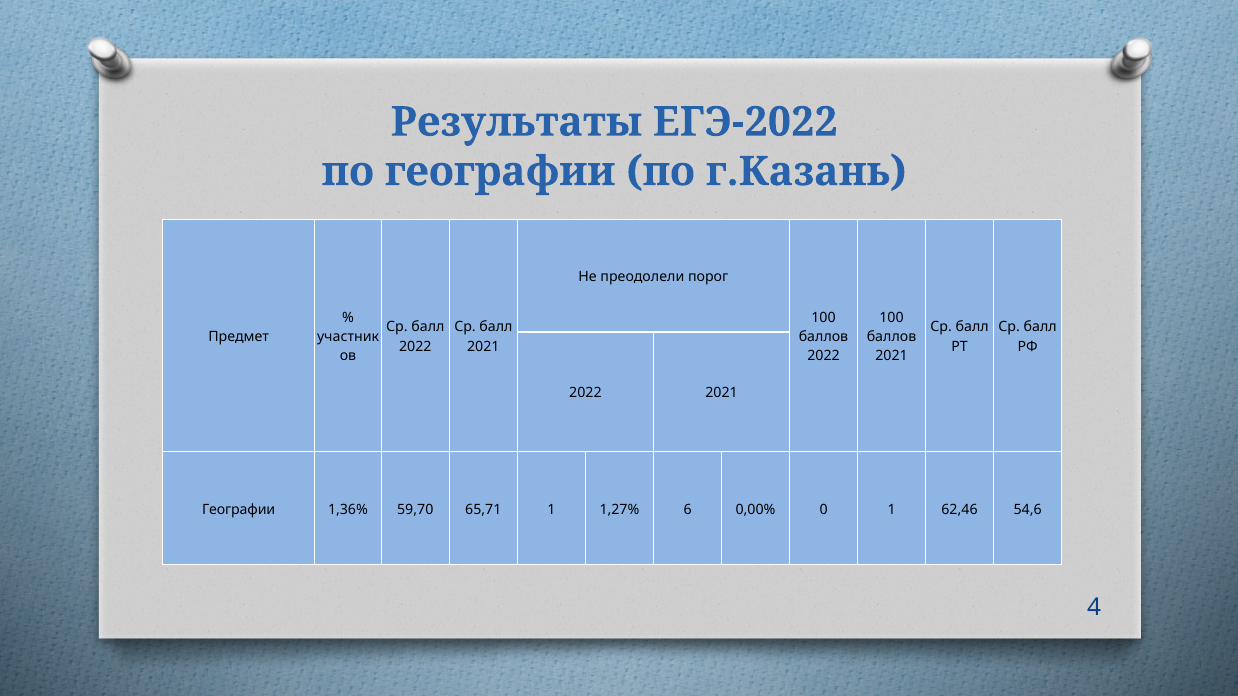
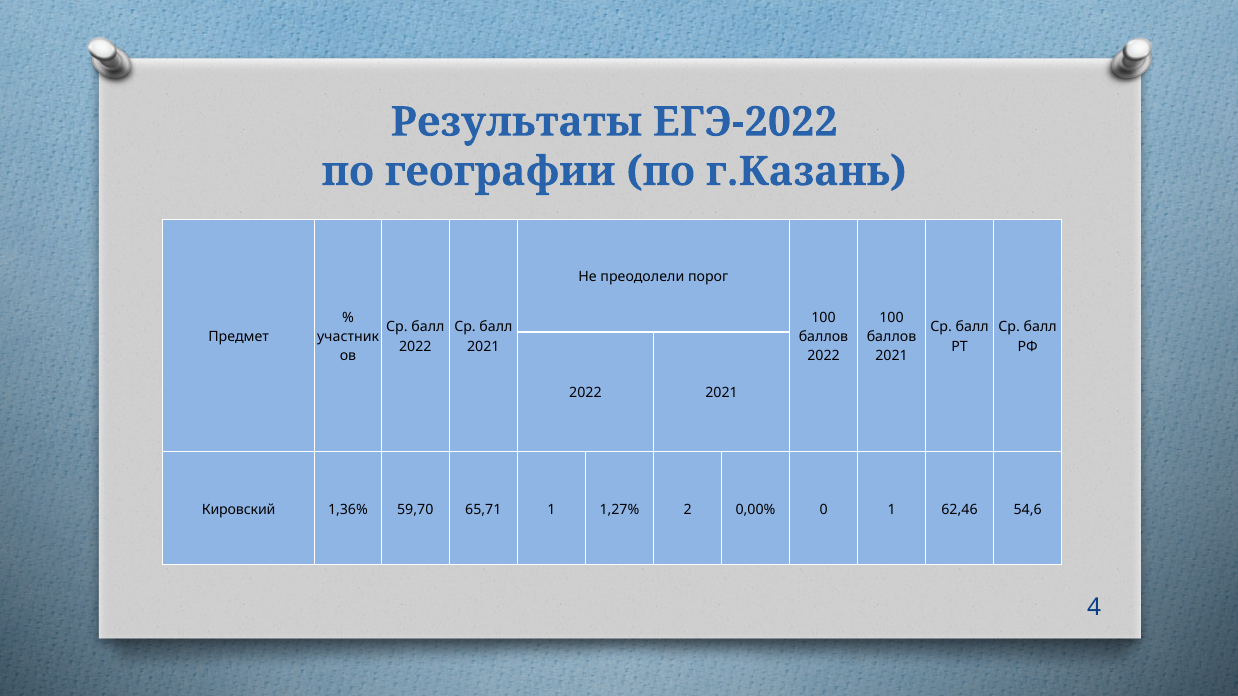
Географии at (239, 510): Географии -> Кировский
6: 6 -> 2
